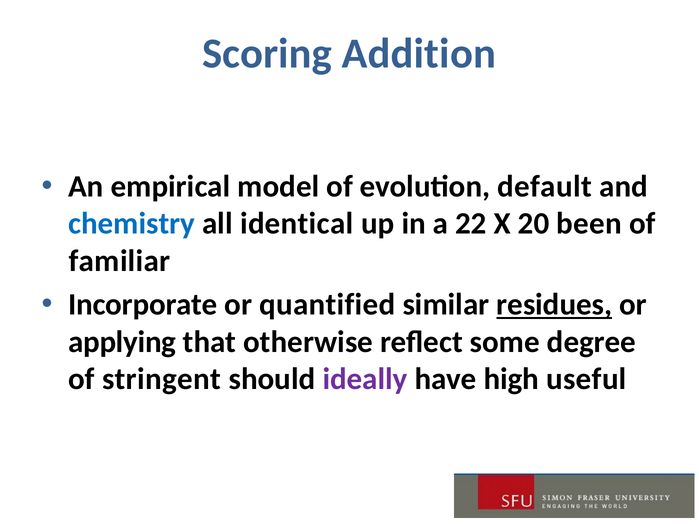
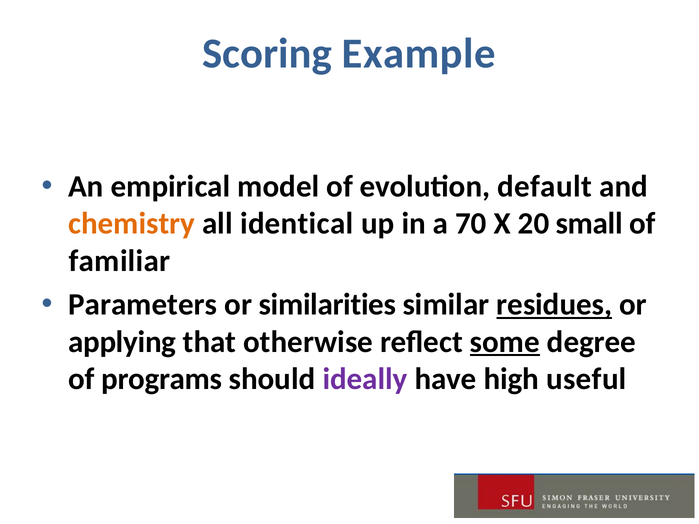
Addition: Addition -> Example
chemistry colour: blue -> orange
22: 22 -> 70
been: been -> small
Incorporate: Incorporate -> Parameters
quantified: quantified -> similarities
some underline: none -> present
stringent: stringent -> programs
